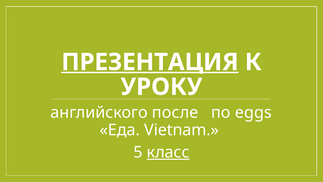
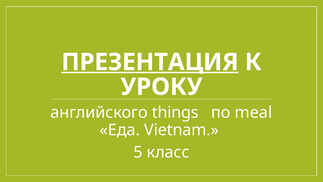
после: после -> things
eggs: eggs -> meal
класс underline: present -> none
